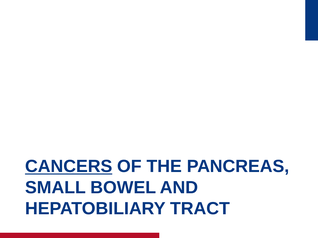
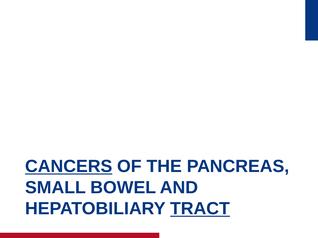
TRACT underline: none -> present
